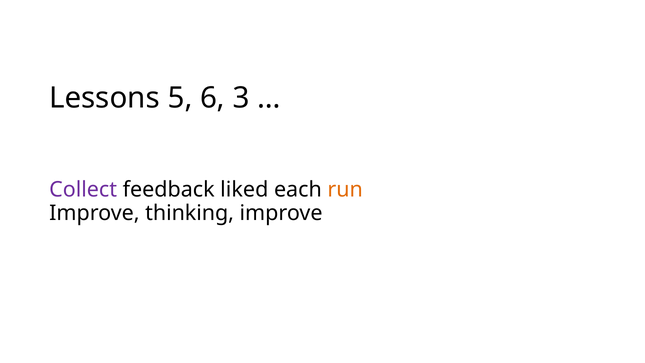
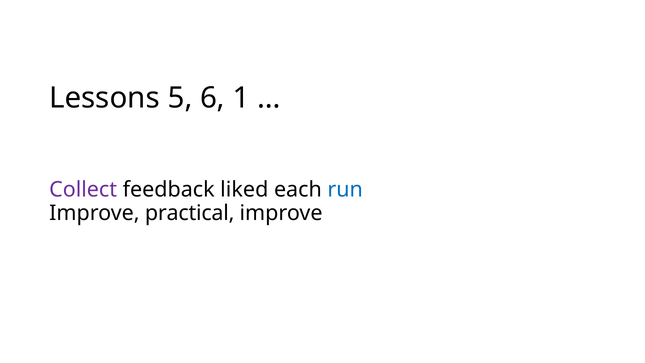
3: 3 -> 1
run colour: orange -> blue
thinking: thinking -> practical
